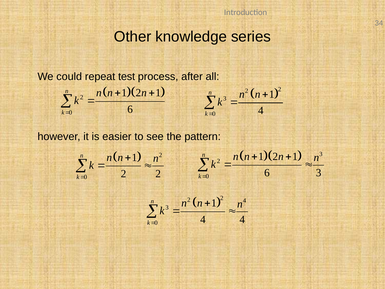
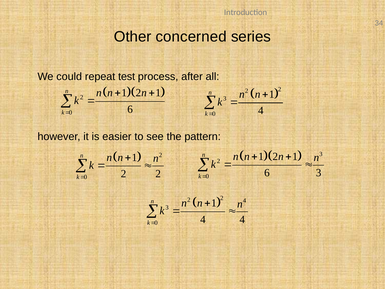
knowledge: knowledge -> concerned
